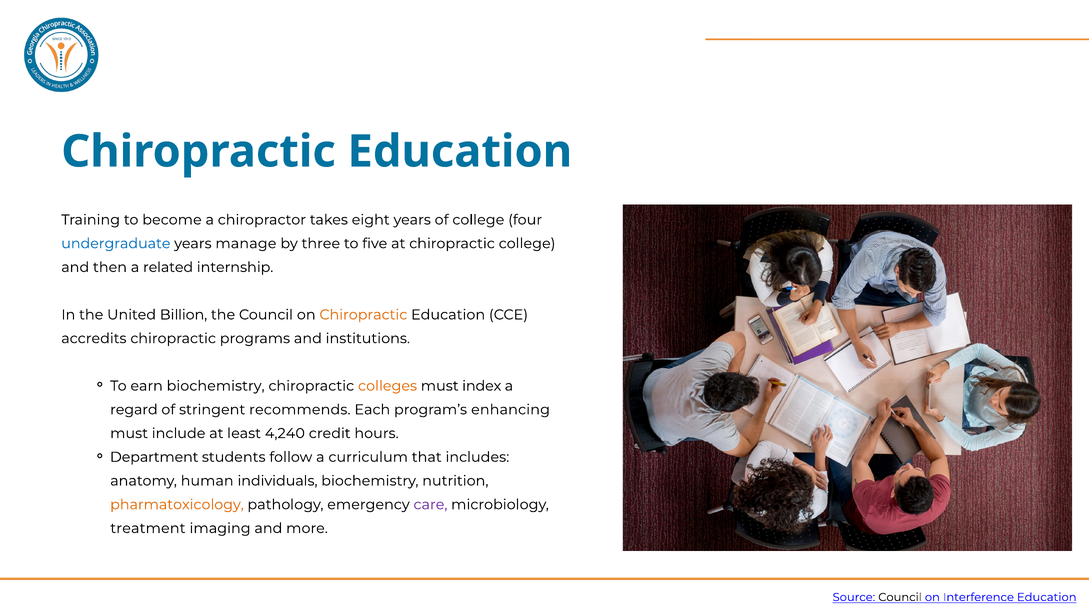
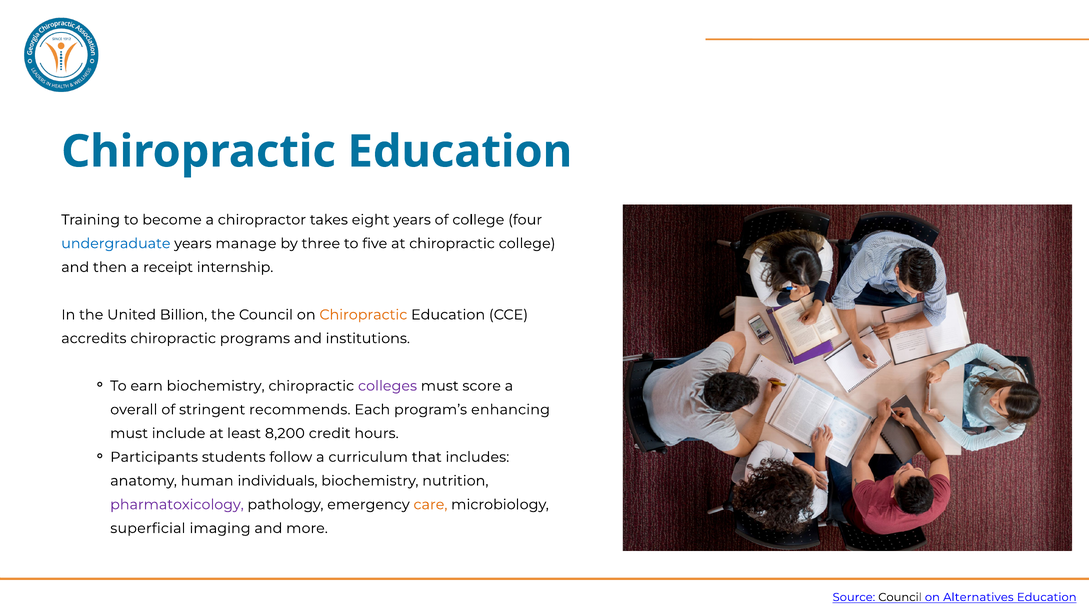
related: related -> receipt
colleges colour: orange -> purple
index: index -> score
regard: regard -> overall
4,240: 4,240 -> 8,200
Department: Department -> Participants
pharmatoxicology colour: orange -> purple
care colour: purple -> orange
treatment: treatment -> superficial
Interference: Interference -> Alternatives
